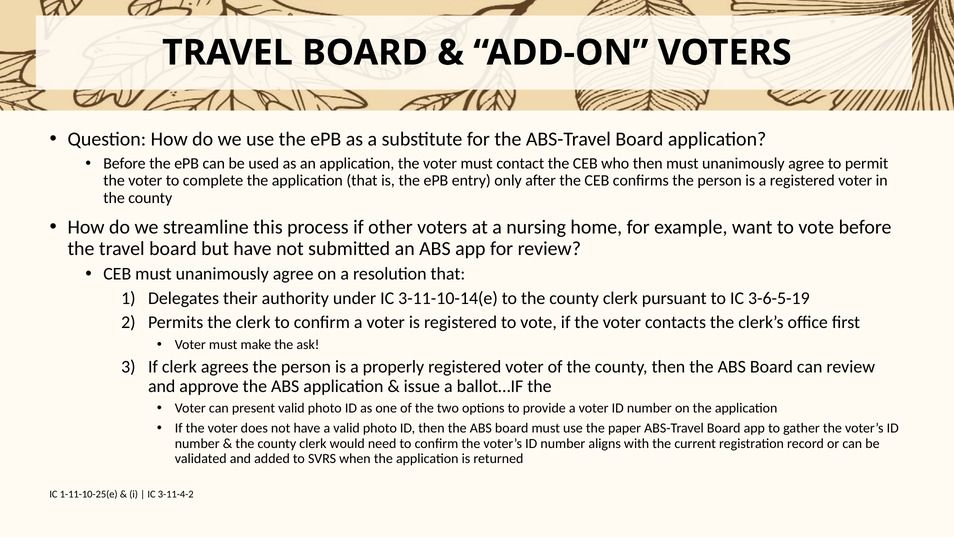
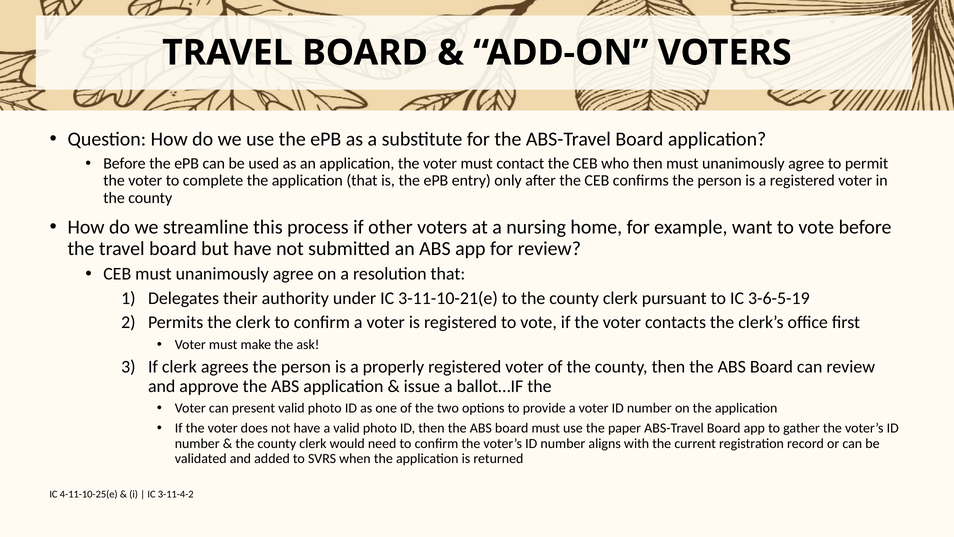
3-11-10-14(e: 3-11-10-14(e -> 3-11-10-21(e
1-11-10-25(e: 1-11-10-25(e -> 4-11-10-25(e
